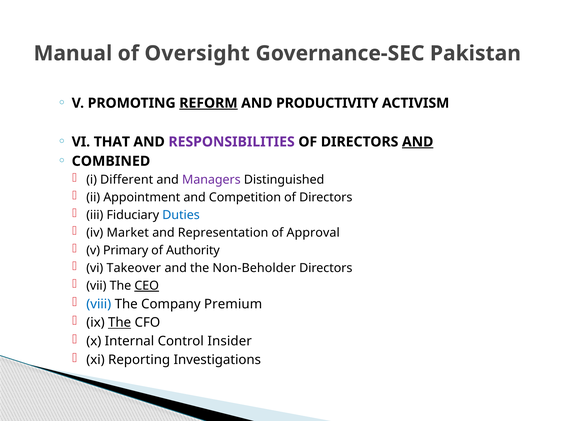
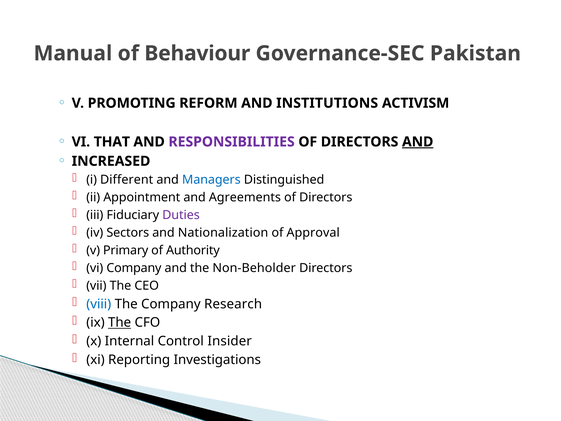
Oversight: Oversight -> Behaviour
REFORM underline: present -> none
PRODUCTIVITY: PRODUCTIVITY -> INSTITUTIONS
COMBINED: COMBINED -> INCREASED
Managers colour: purple -> blue
Competition: Competition -> Agreements
Duties colour: blue -> purple
Market: Market -> Sectors
Representation: Representation -> Nationalization
vi Takeover: Takeover -> Company
CEO underline: present -> none
Premium: Premium -> Research
